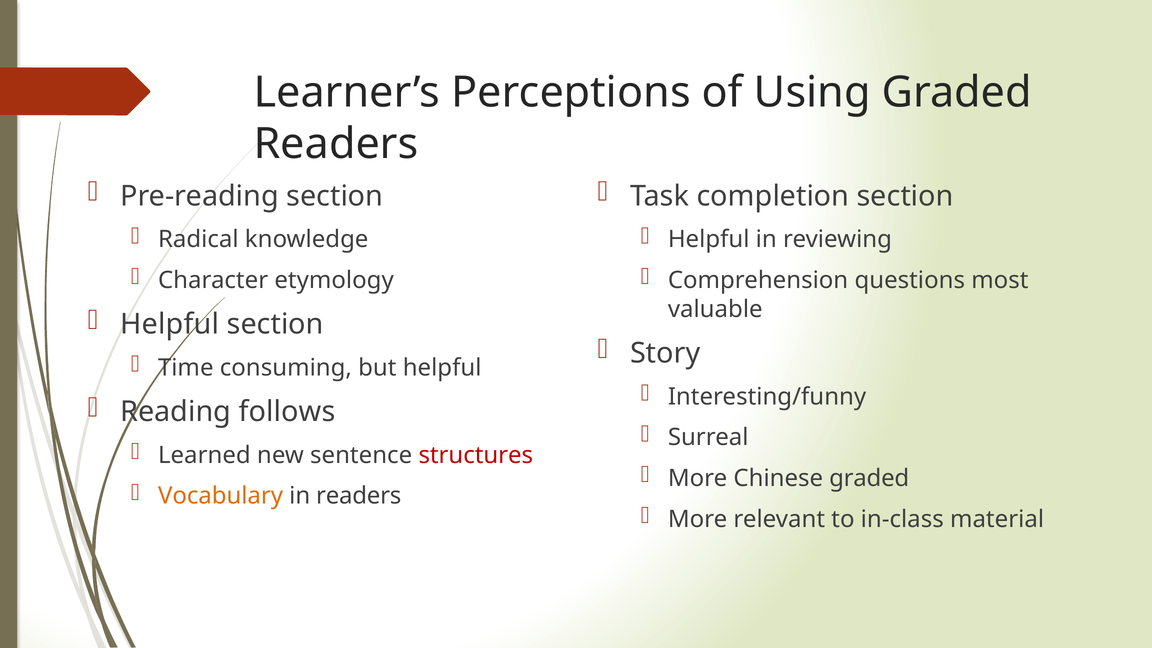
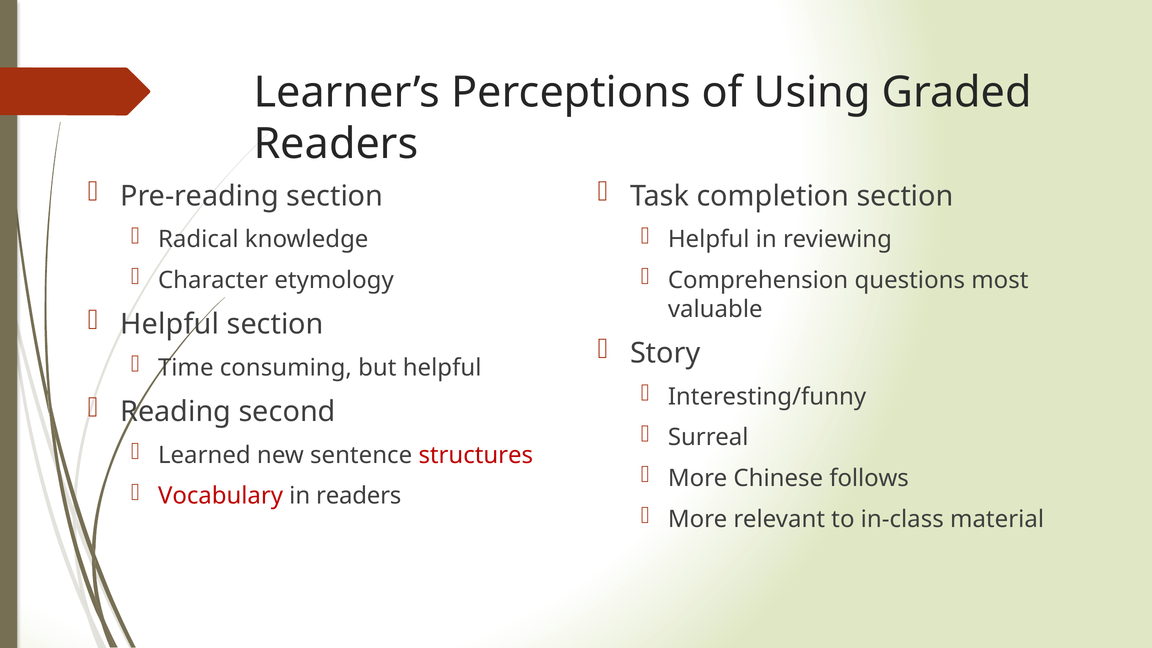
follows: follows -> second
Chinese graded: graded -> follows
Vocabulary colour: orange -> red
